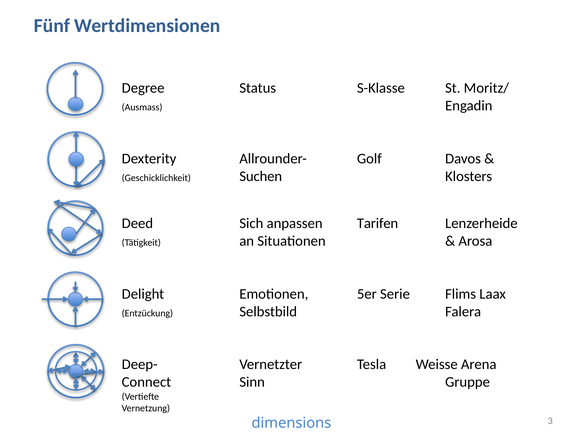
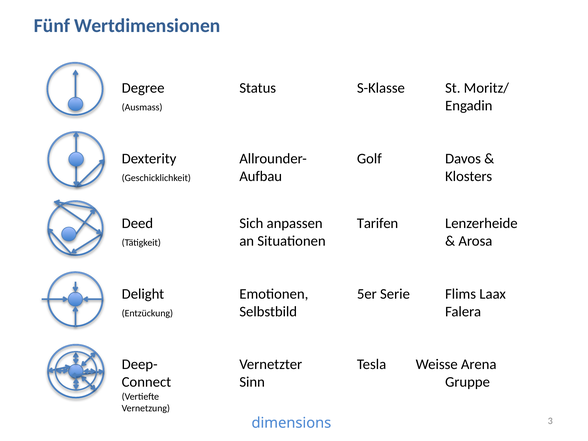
Suchen: Suchen -> Aufbau
